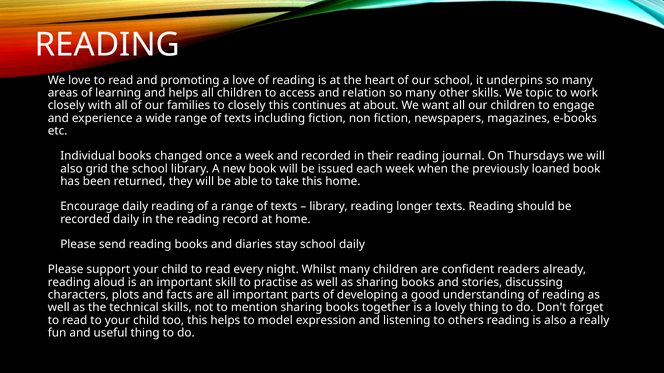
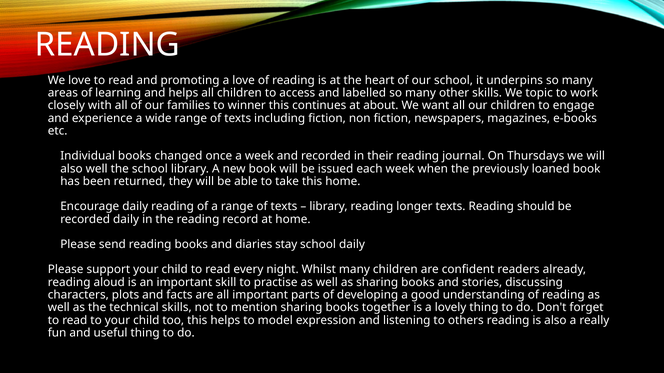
relation: relation -> labelled
to closely: closely -> winner
also grid: grid -> well
